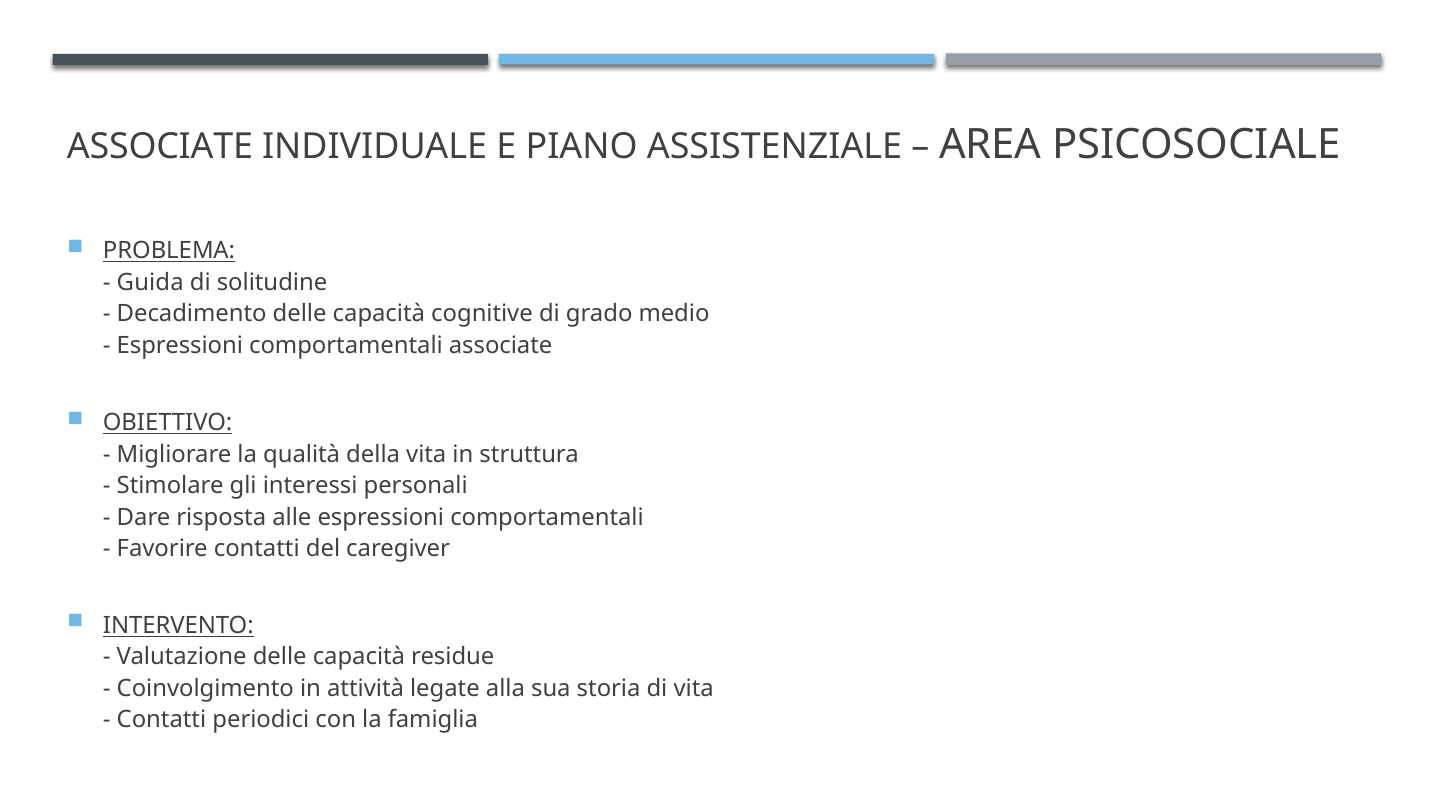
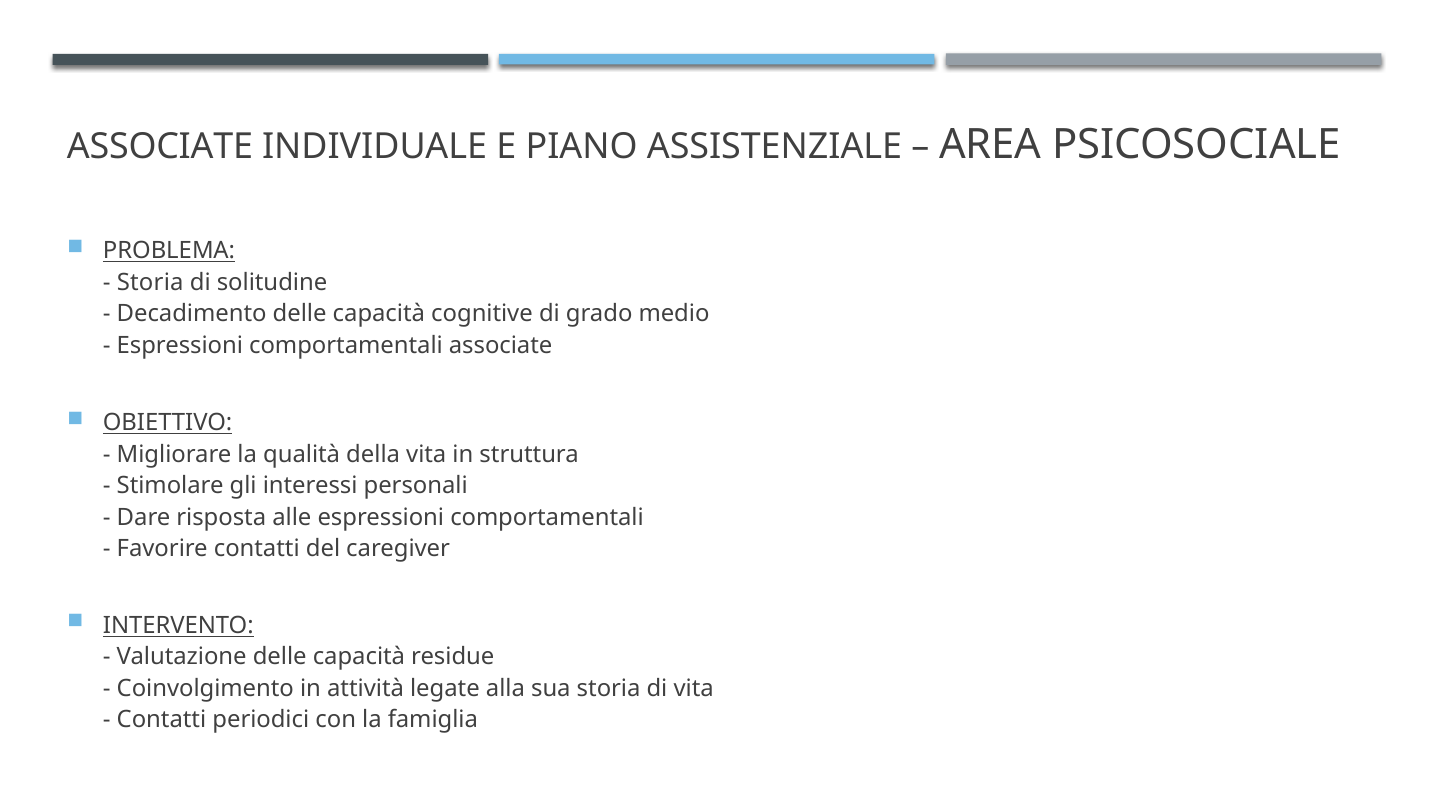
Guida at (150, 282): Guida -> Storia
